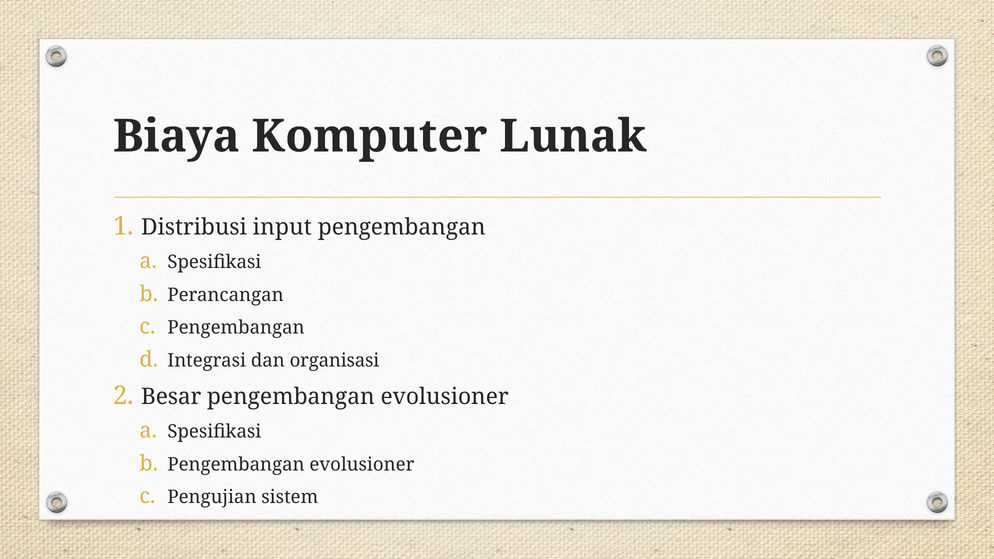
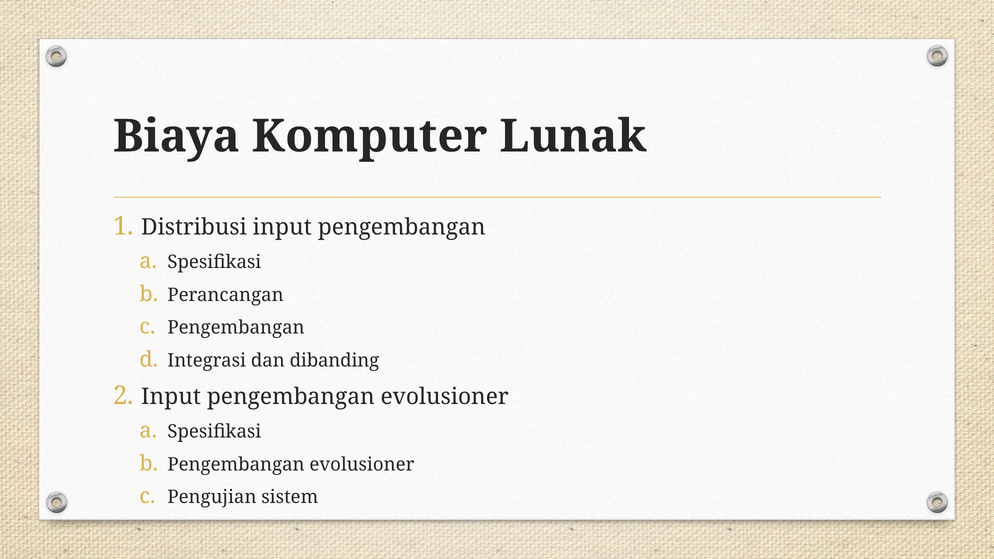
organisasi: organisasi -> dibanding
Besar at (171, 397): Besar -> Input
